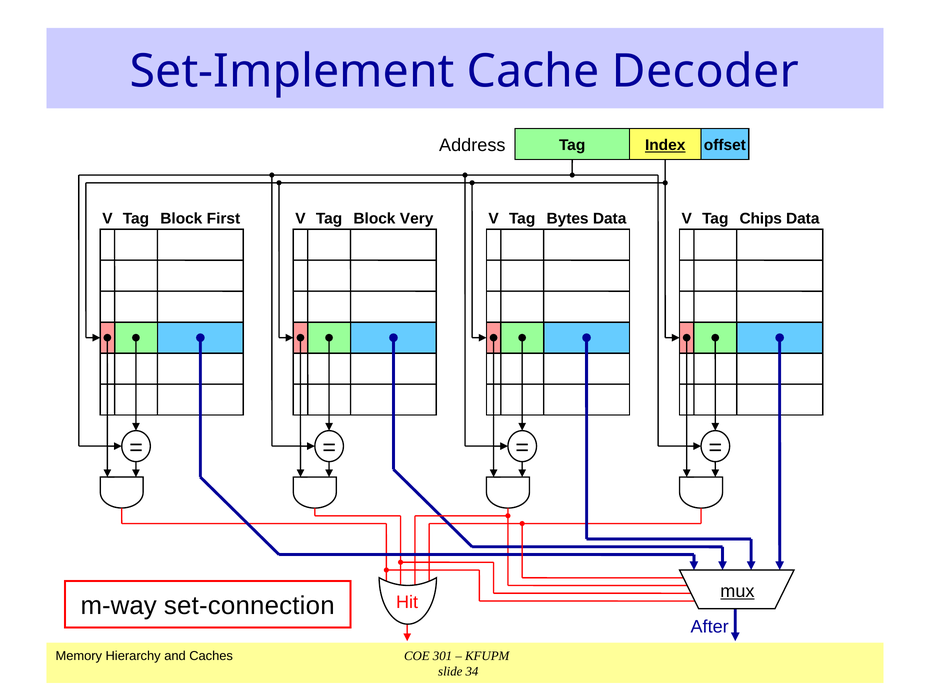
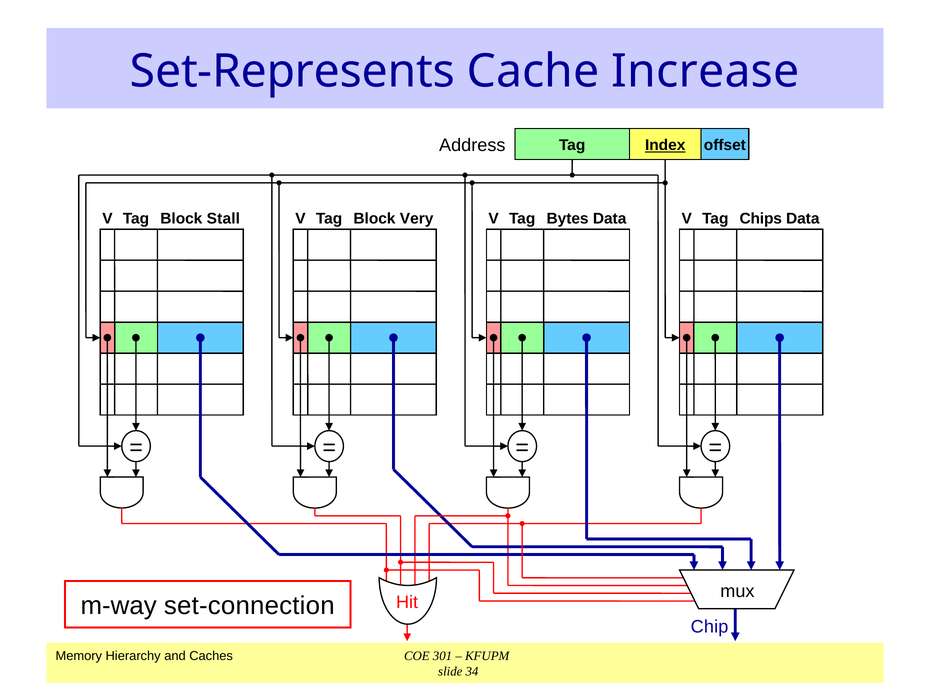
Set-Implement: Set-Implement -> Set-Represents
Decoder: Decoder -> Increase
First: First -> Stall
mux underline: present -> none
After: After -> Chip
